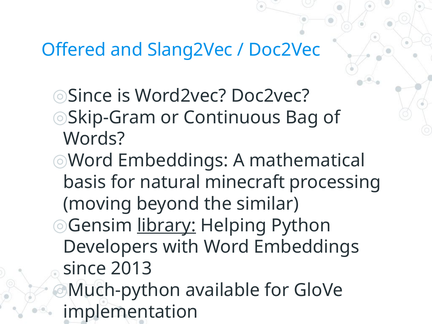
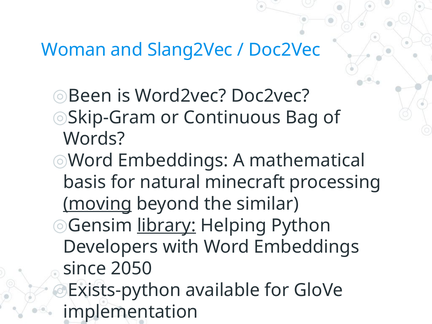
Offered: Offered -> Woman
Since at (90, 96): Since -> Been
moving underline: none -> present
2013: 2013 -> 2050
Much-python: Much-python -> Exists-python
